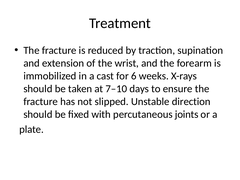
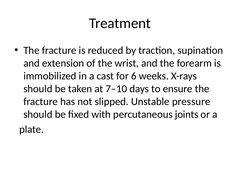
direction: direction -> pressure
